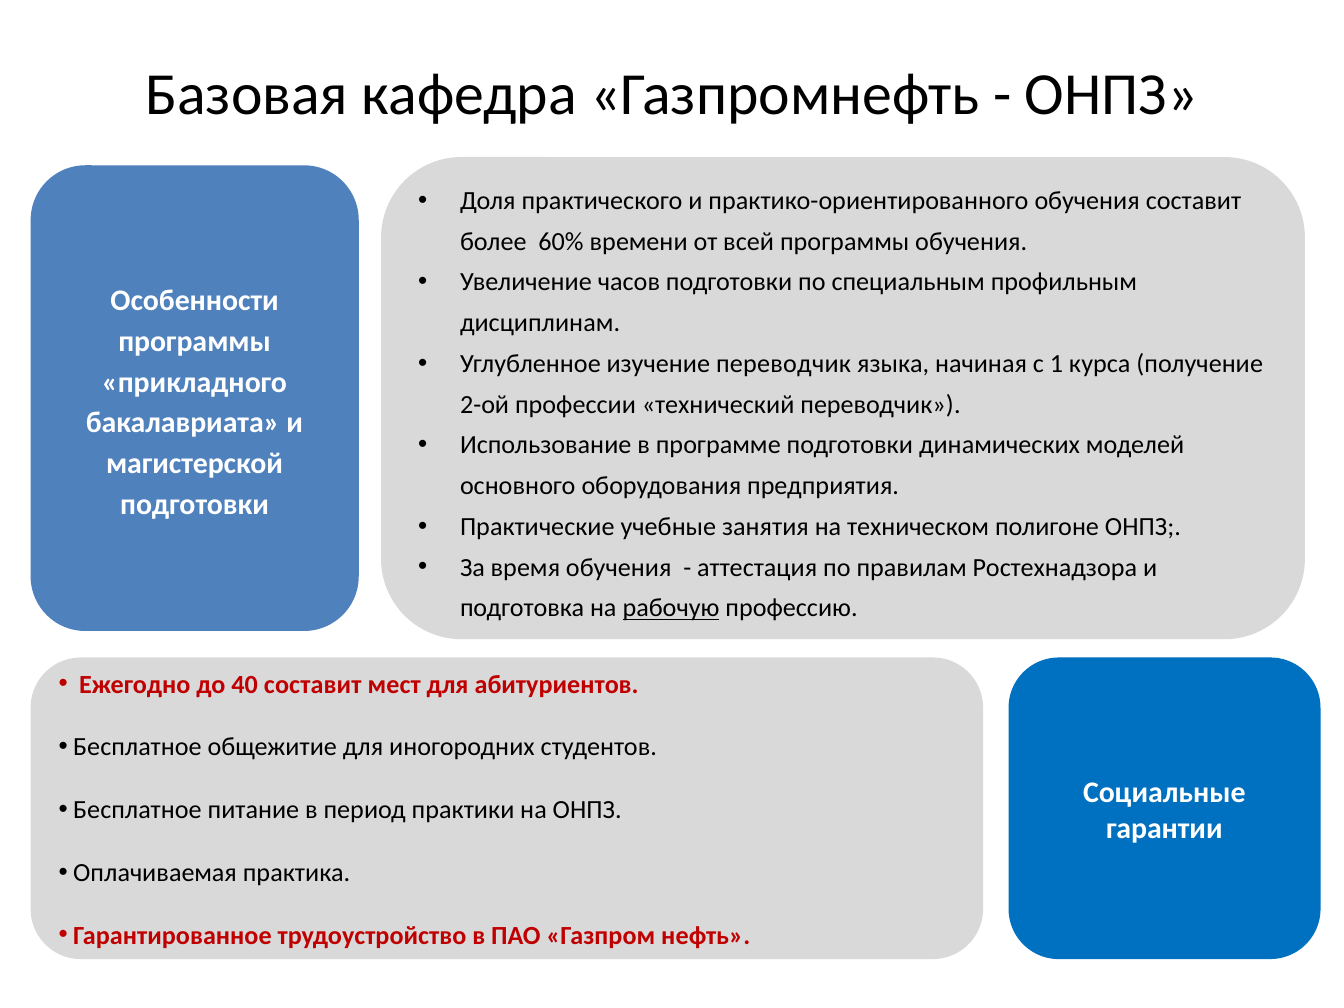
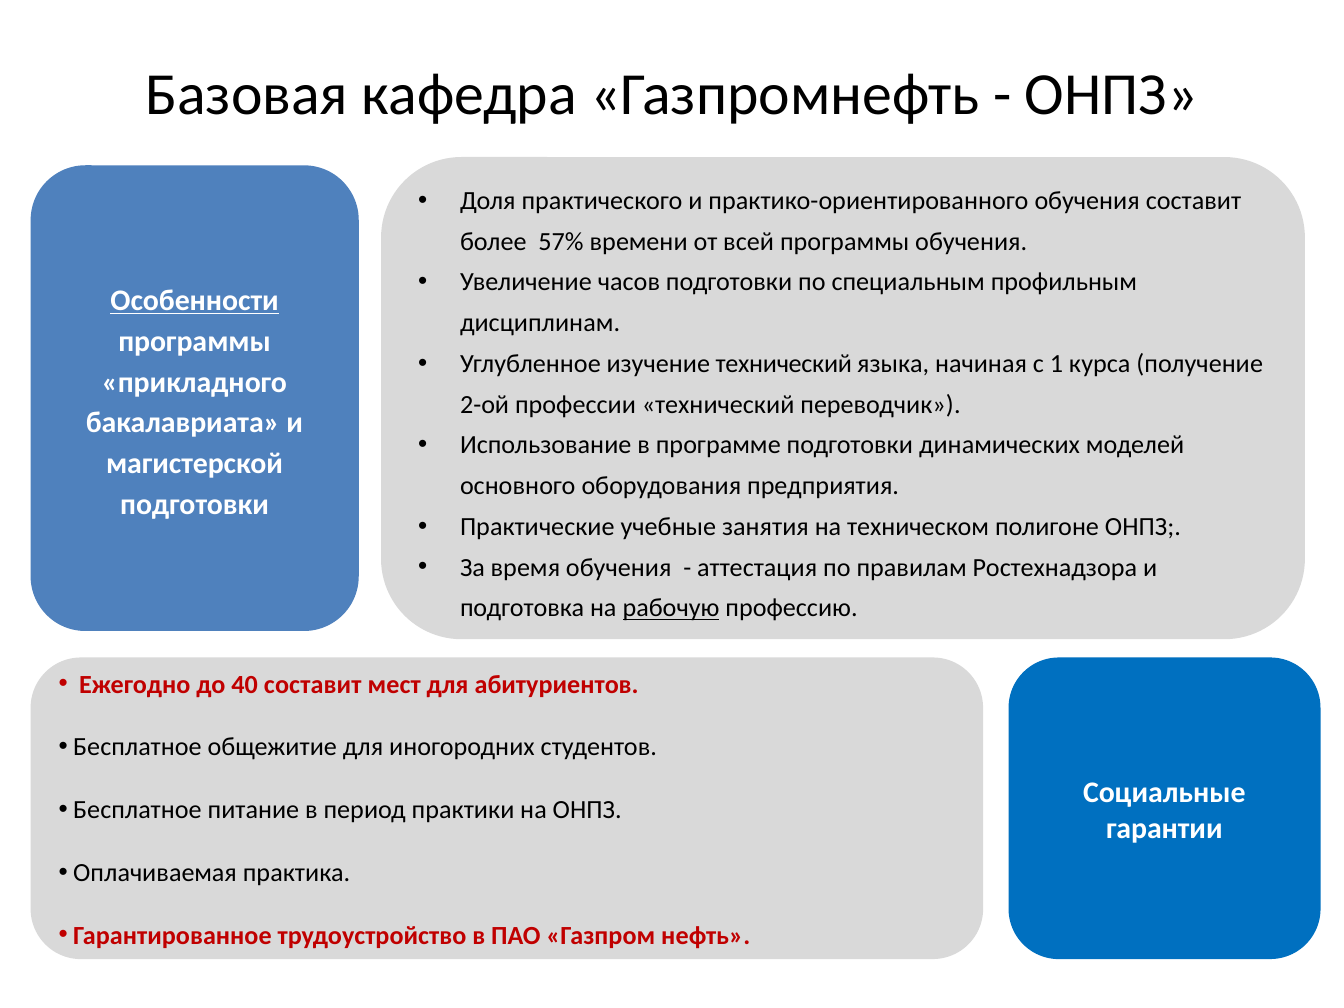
60%: 60% -> 57%
Особенности underline: none -> present
изучение переводчик: переводчик -> технический
